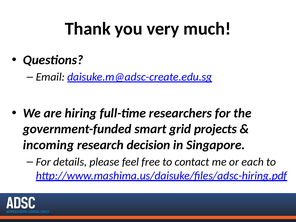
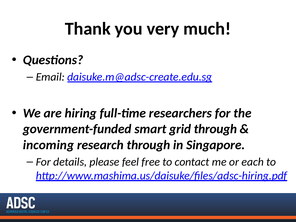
grid projects: projects -> through
research decision: decision -> through
